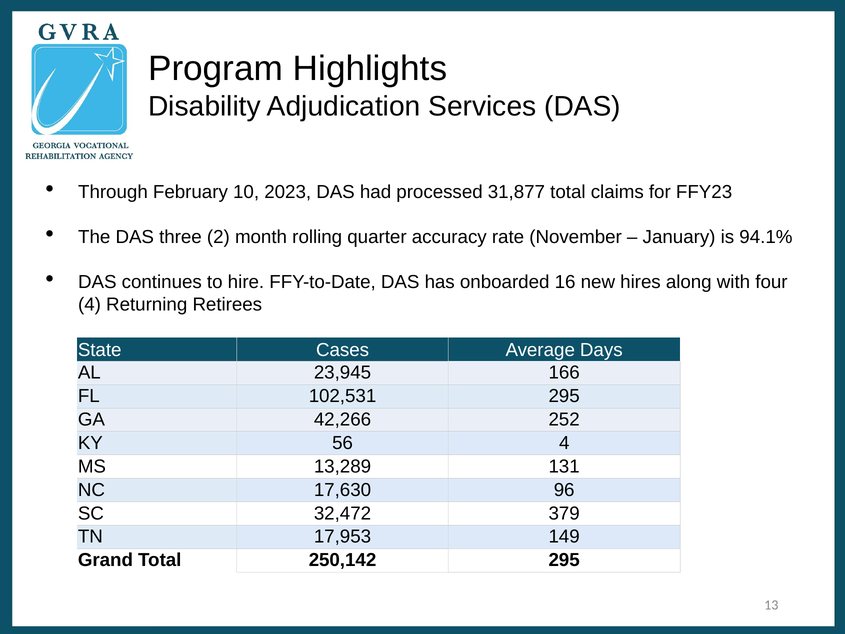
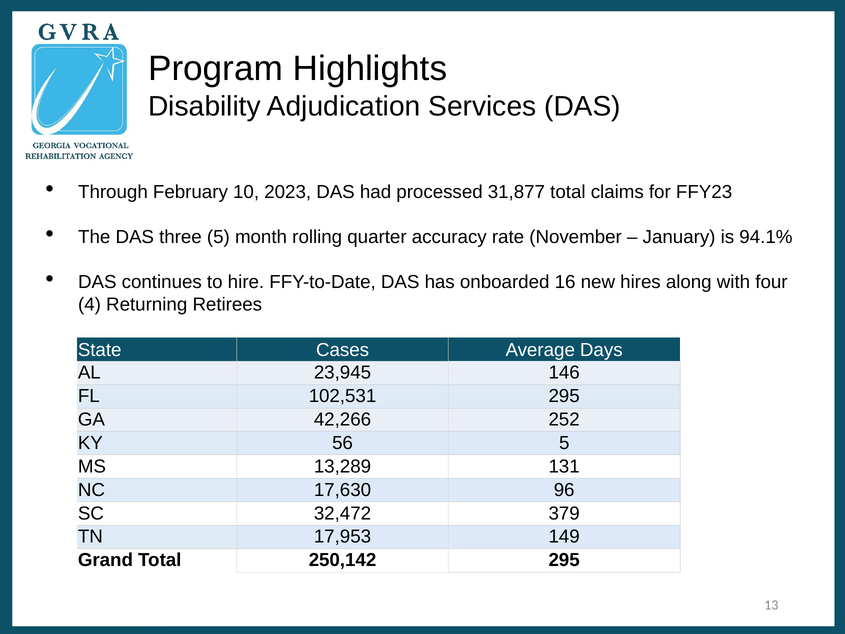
three 2: 2 -> 5
166: 166 -> 146
56 4: 4 -> 5
